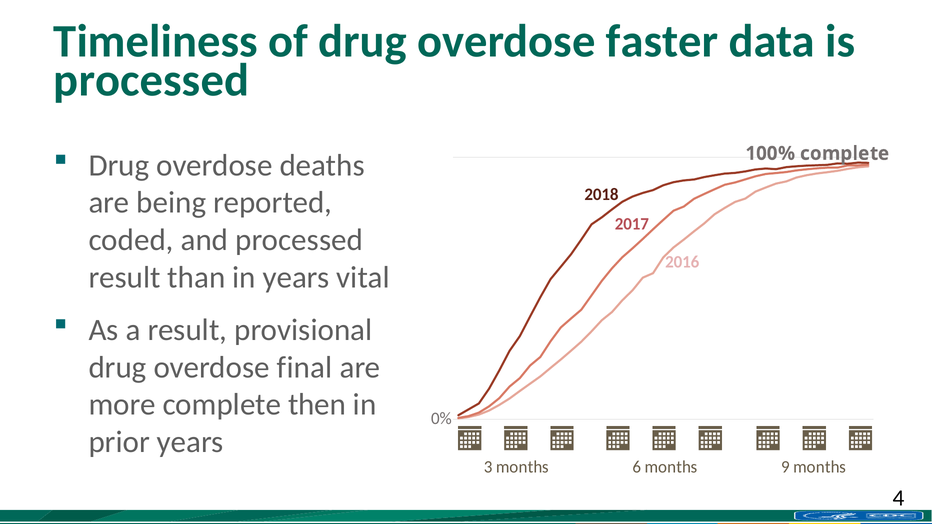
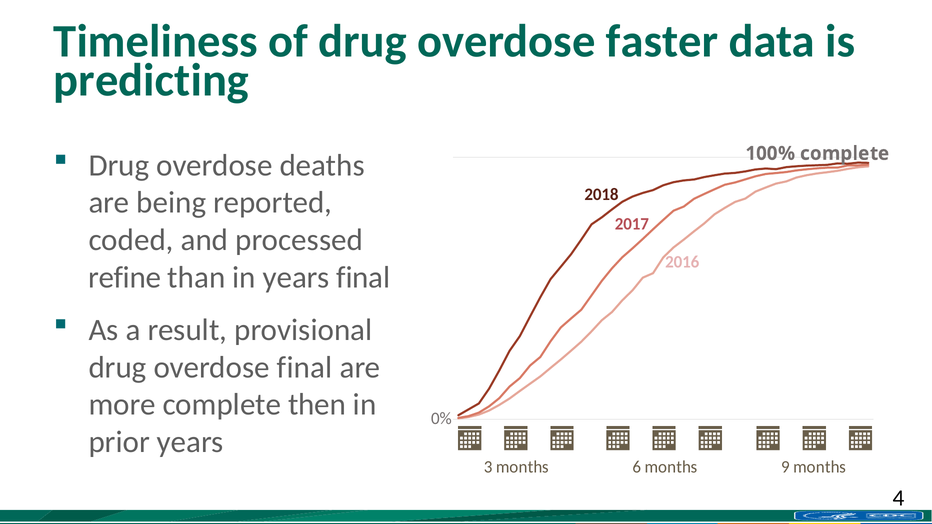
processed at (151, 80): processed -> predicting
result at (125, 277): result -> refine
years vital: vital -> final
